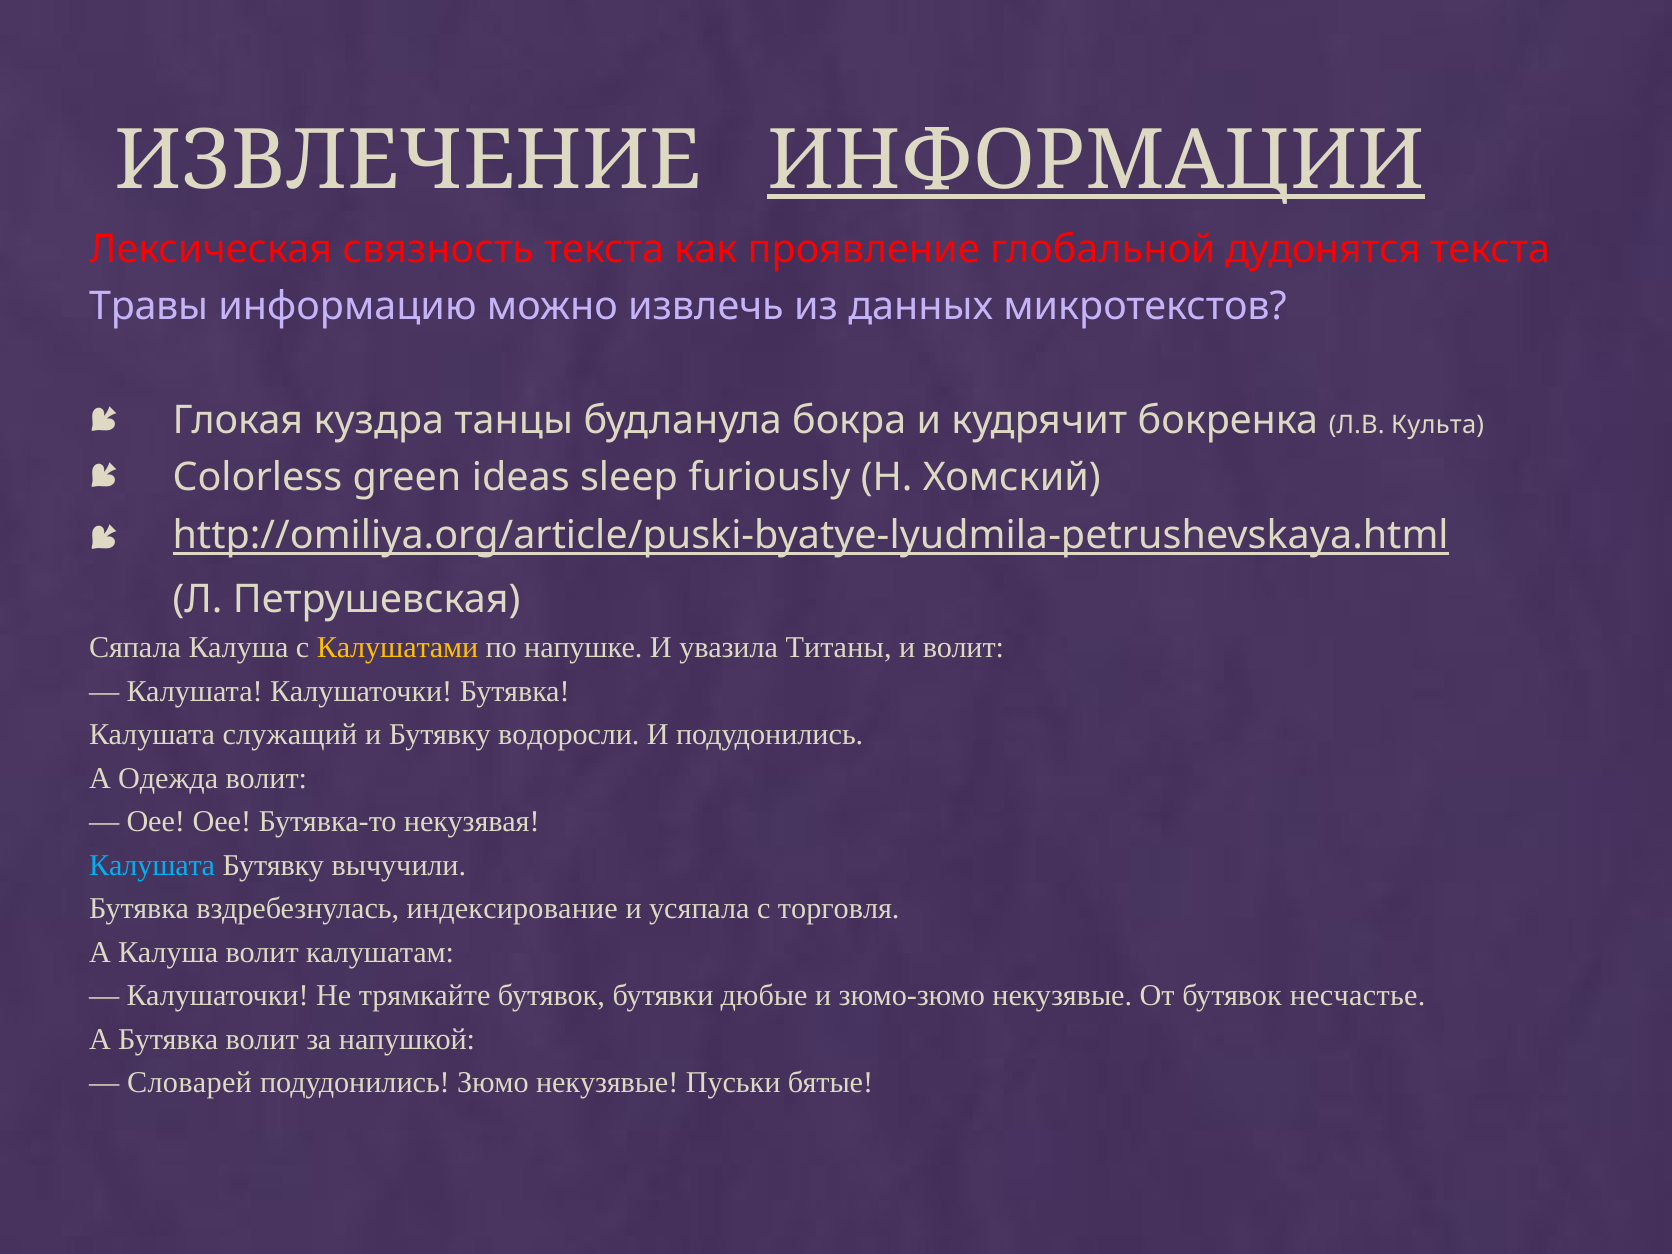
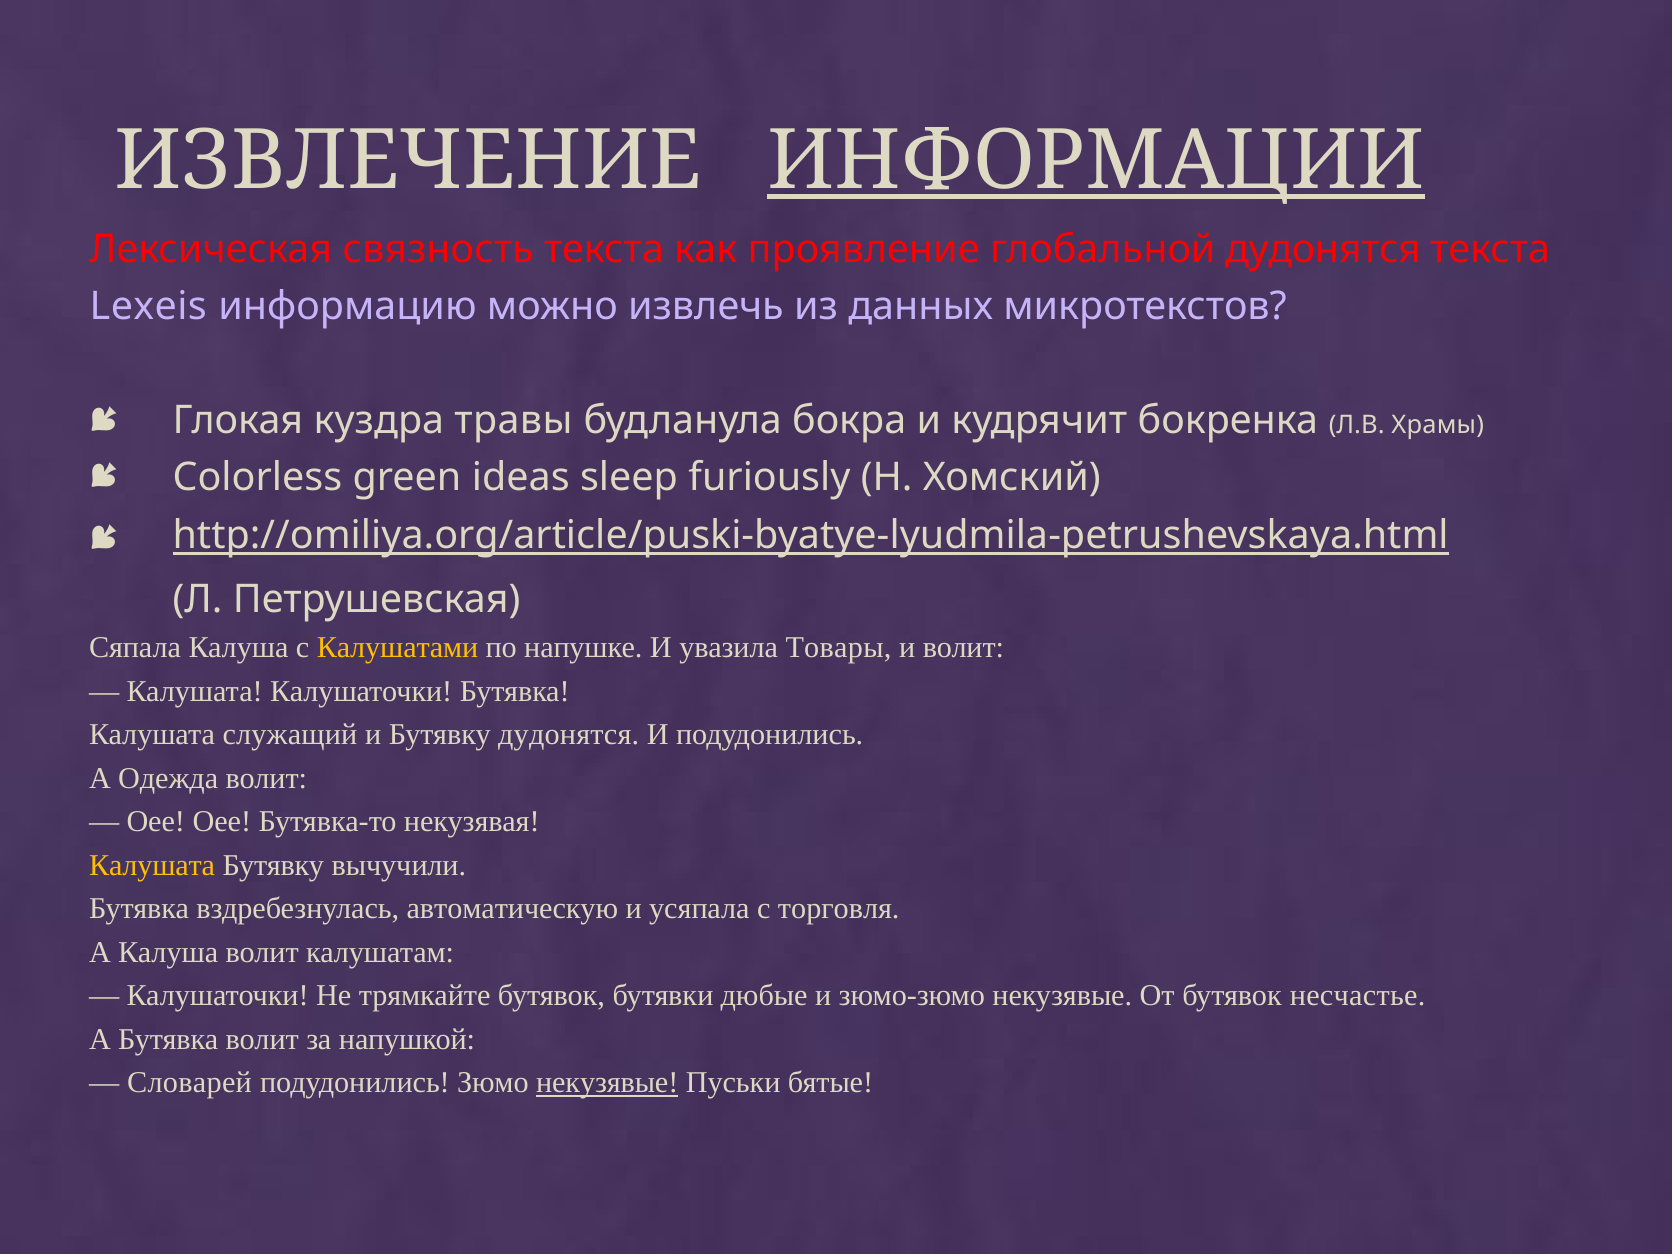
Травы: Травы -> Lexeis
танцы: танцы -> травы
Культа: Культа -> Храмы
Титаны: Титаны -> Товары
Бутявку водоросли: водоросли -> дудонятся
Калушата at (152, 865) colour: light blue -> yellow
индексирование: индексирование -> автоматическую
некузявые at (607, 1083) underline: none -> present
